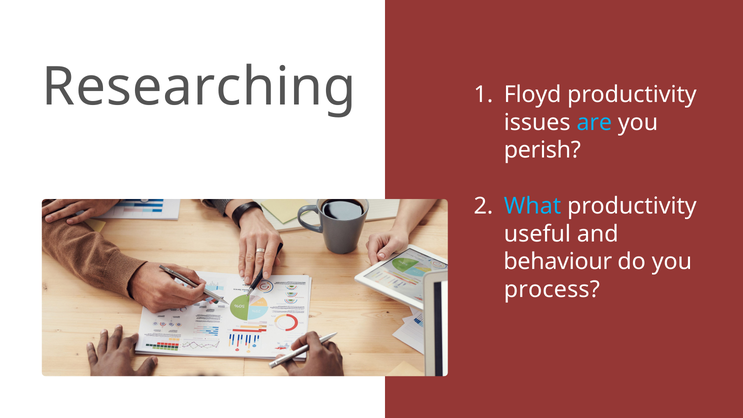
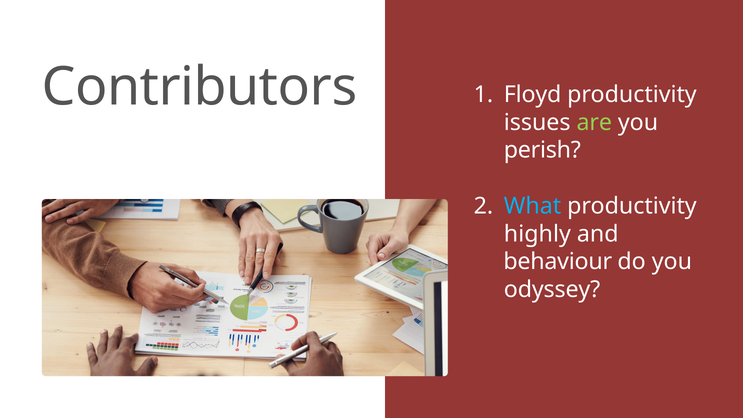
Researching: Researching -> Contributors
are colour: light blue -> light green
useful: useful -> highly
process: process -> odyssey
